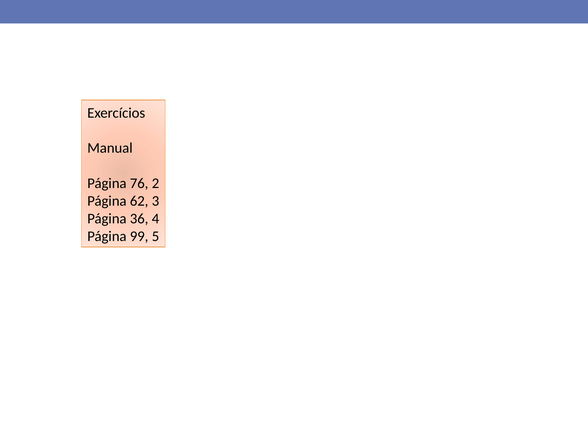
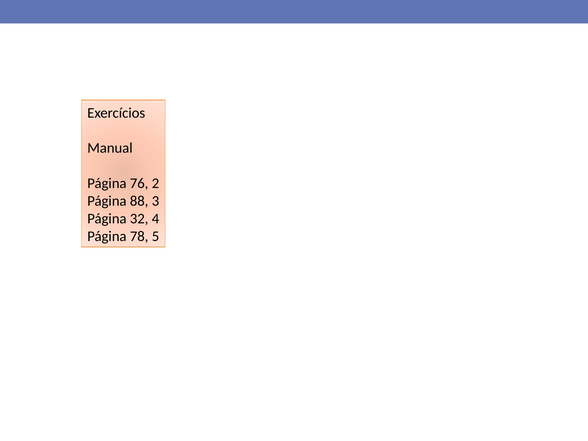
62: 62 -> 88
36: 36 -> 32
99: 99 -> 78
